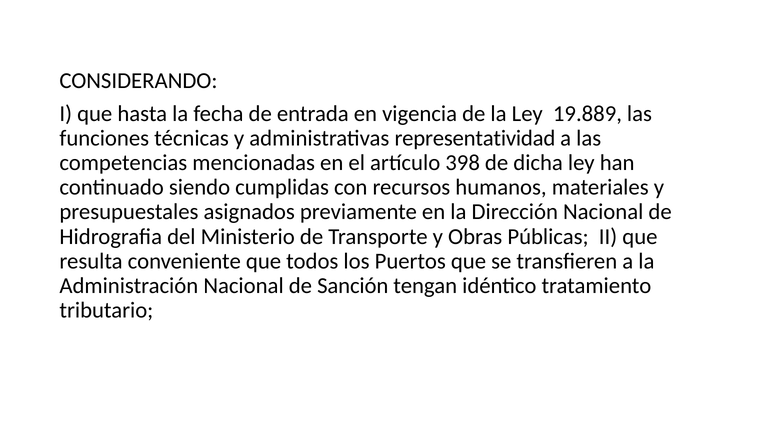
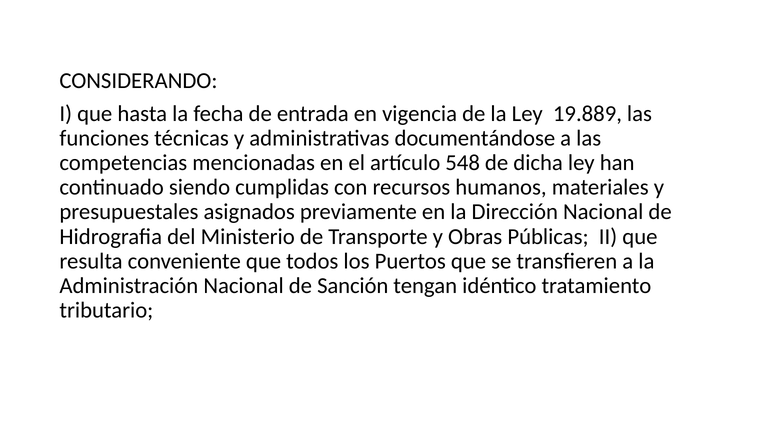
representatividad: representatividad -> documentándose
398: 398 -> 548
